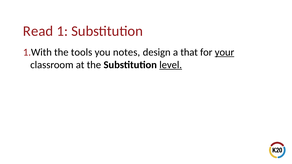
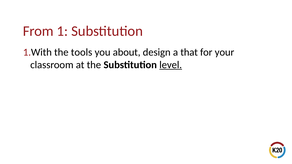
Read: Read -> From
notes: notes -> about
your underline: present -> none
